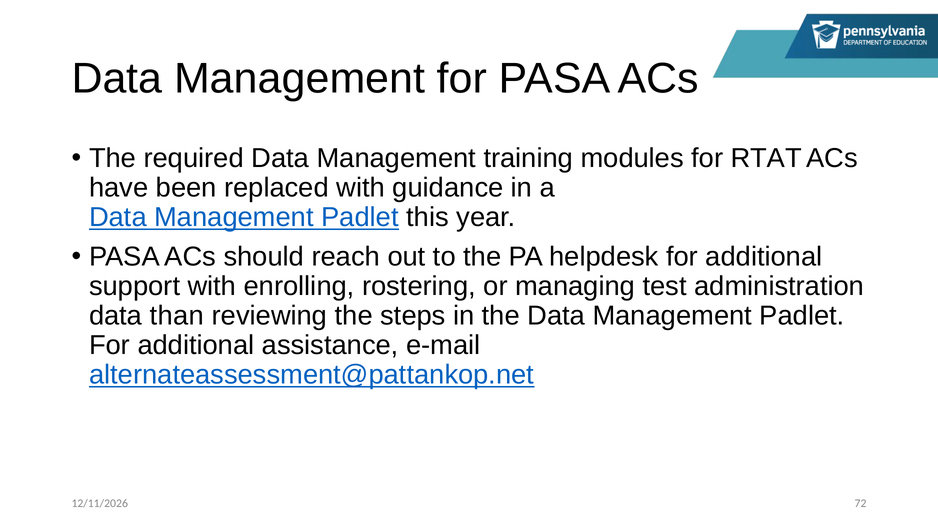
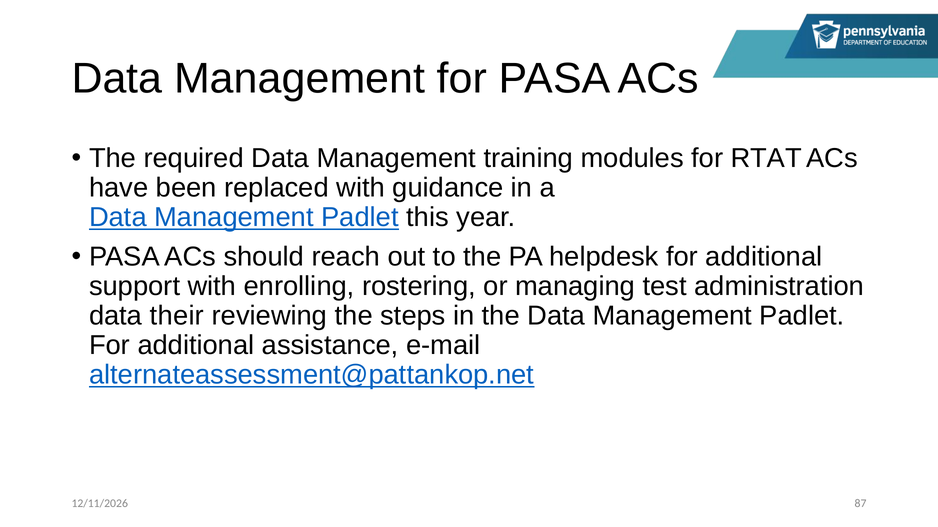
than: than -> their
72: 72 -> 87
